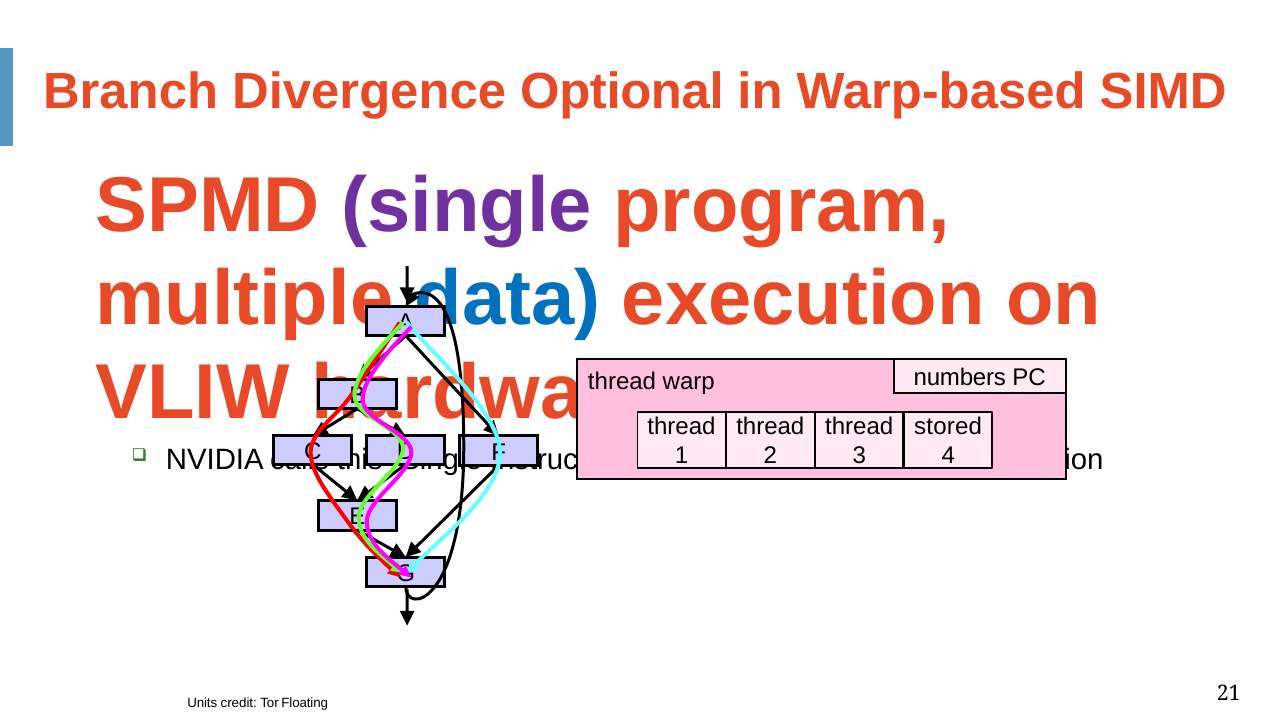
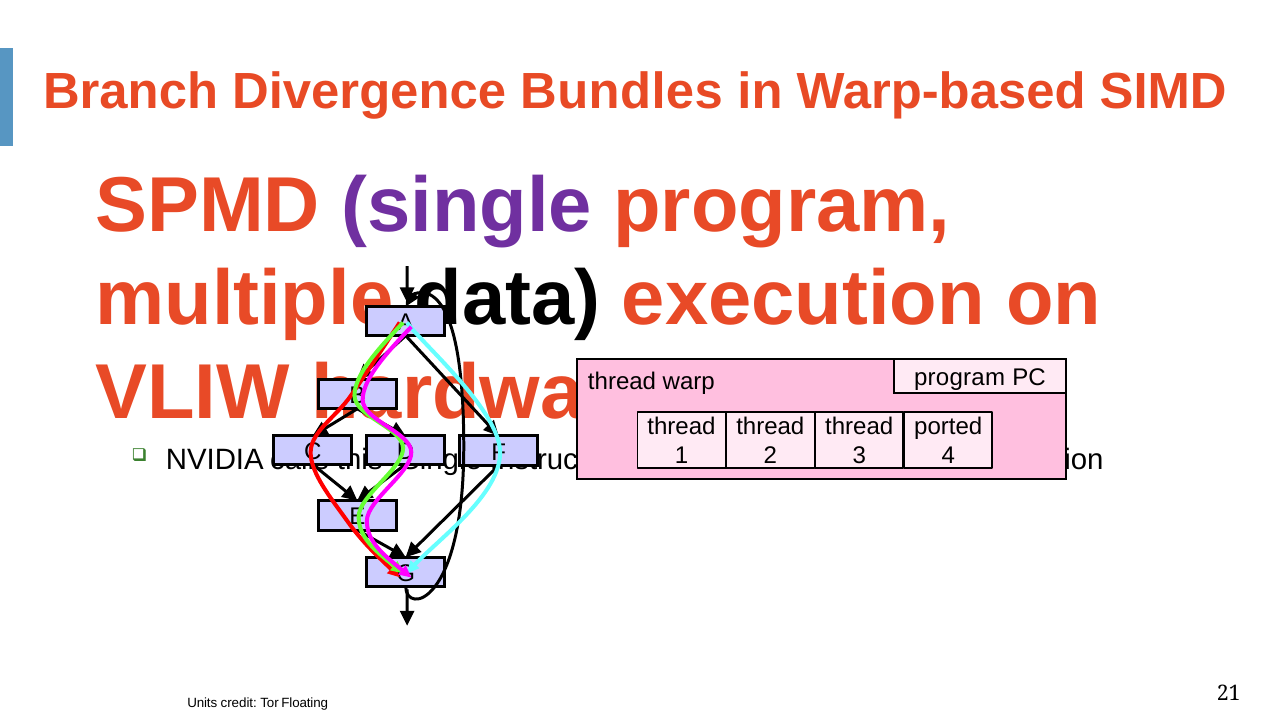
Optional: Optional -> Bundles
data colour: blue -> black
warp numbers: numbers -> program
stored: stored -> ported
